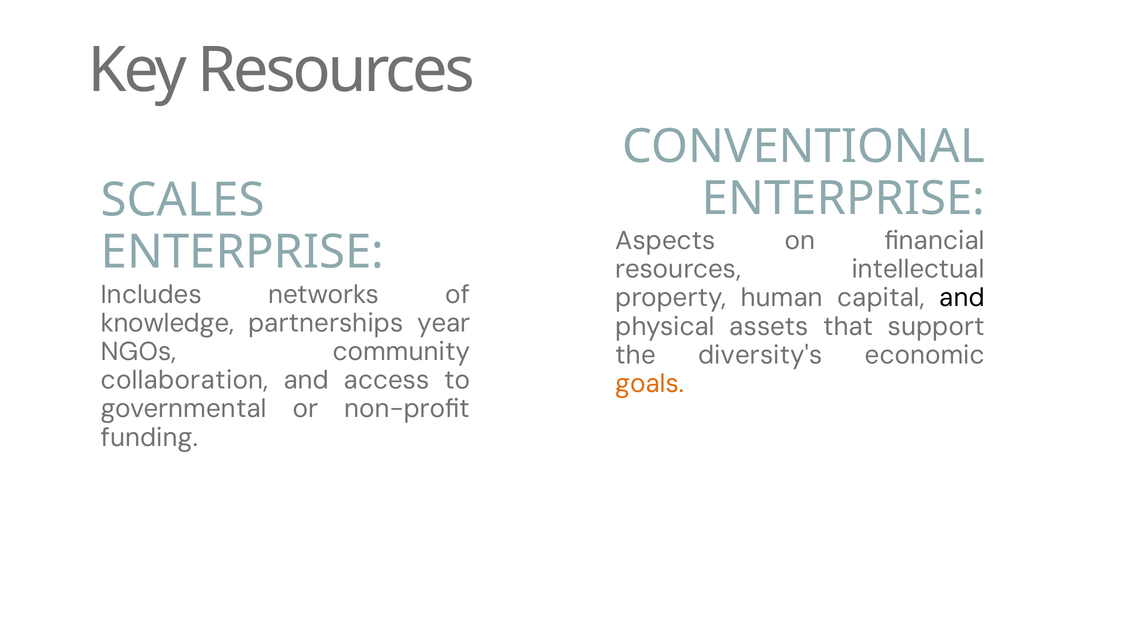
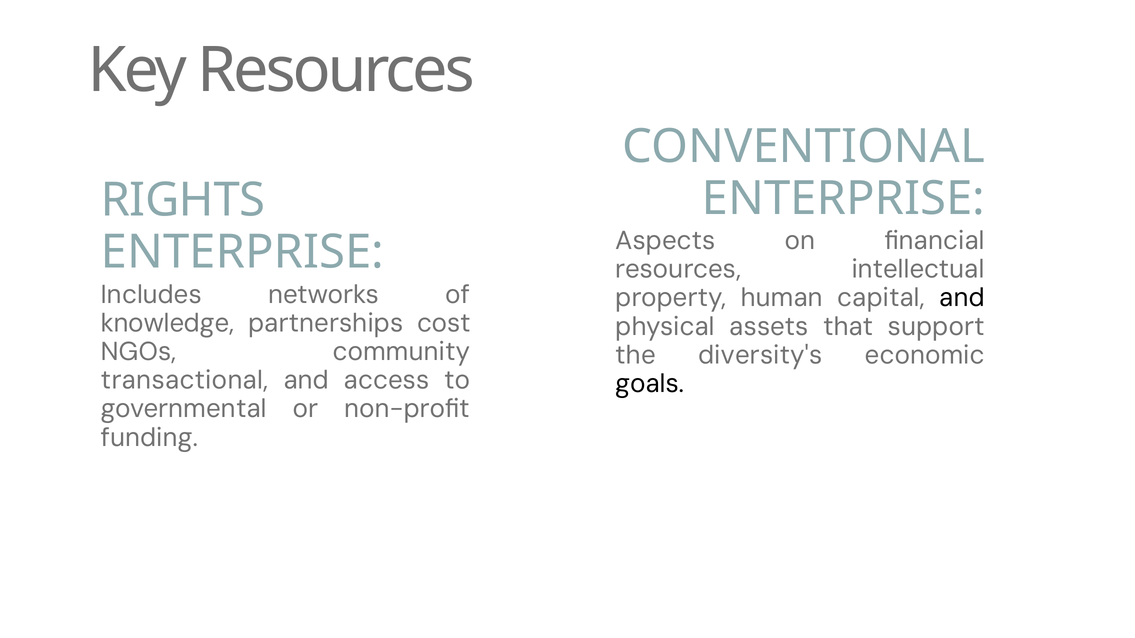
SCALES: SCALES -> RIGHTS
year: year -> cost
collaboration: collaboration -> transactional
goals colour: orange -> black
